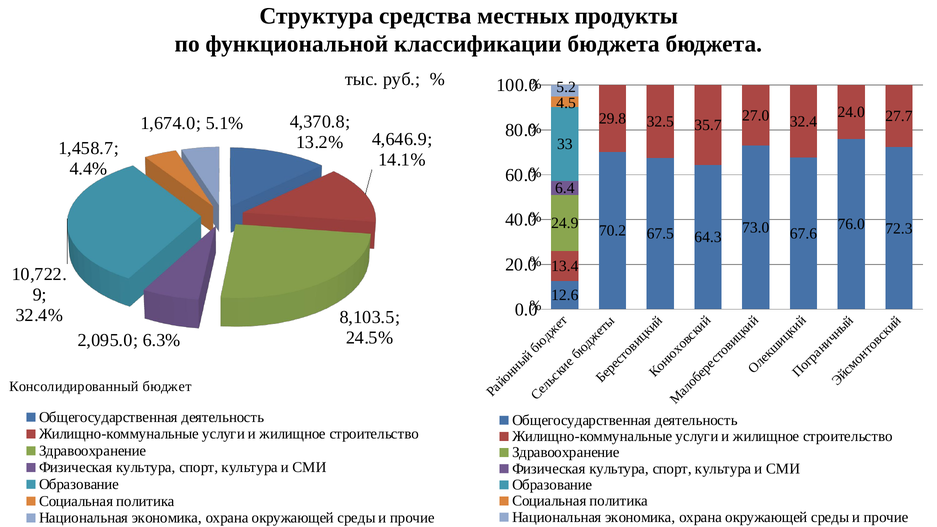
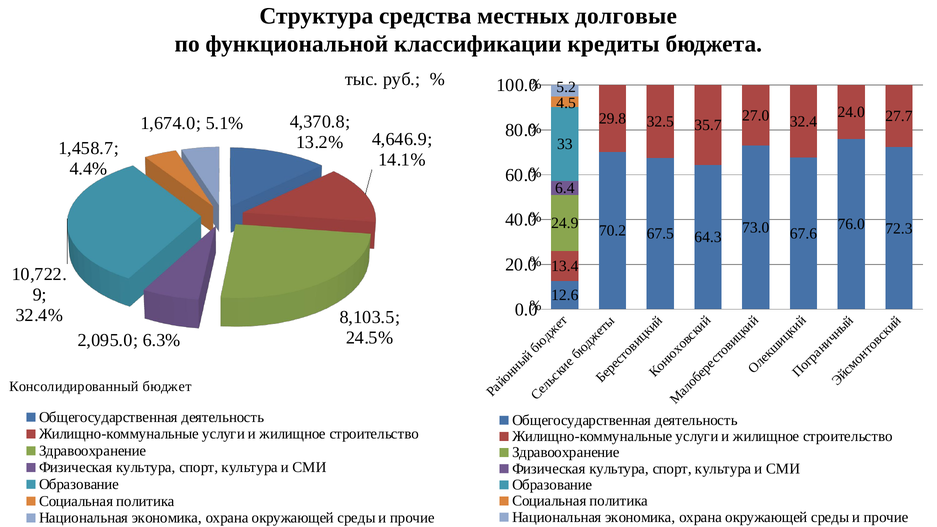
продукты: продукты -> долговые
классификации бюджета: бюджета -> кредиты
